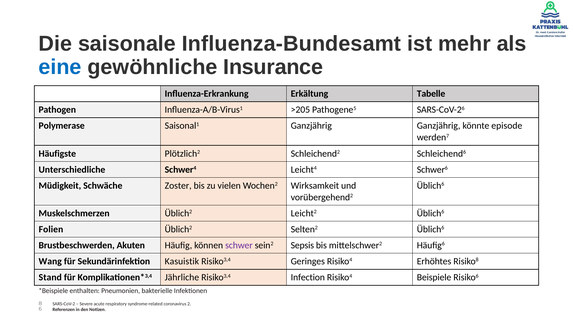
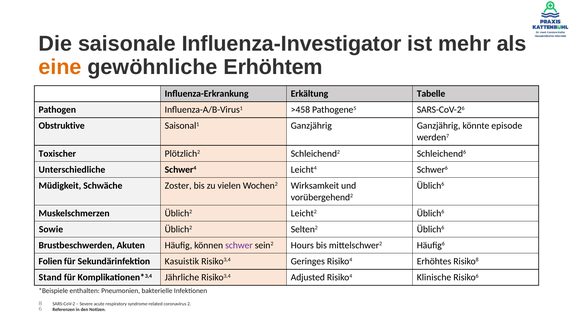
Influenza-Bundesamt: Influenza-Bundesamt -> Influenza-Investigator
eine colour: blue -> orange
Insurance: Insurance -> Erhöhtem
>205: >205 -> >458
Polymerase: Polymerase -> Obstruktive
Häufigste: Häufigste -> Toxischer
Folien: Folien -> Sowie
Sepsis: Sepsis -> Hours
Wang: Wang -> Folien
Infection: Infection -> Adjusted
Beispiele: Beispiele -> Klinische
